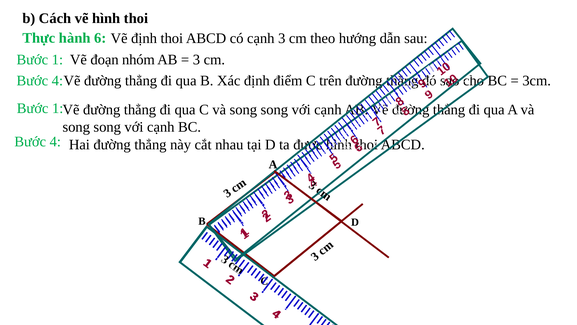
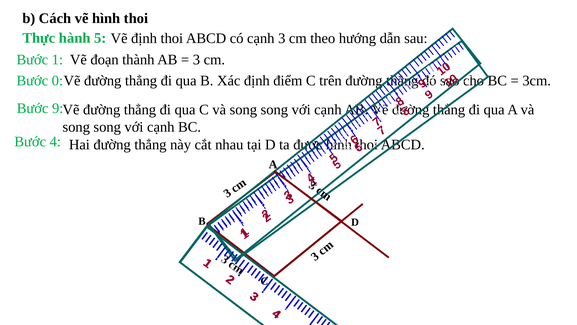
hành 6: 6 -> 5
nhóm: nhóm -> thành
4 at (57, 80): 4 -> 0
1 at (58, 108): 1 -> 9
